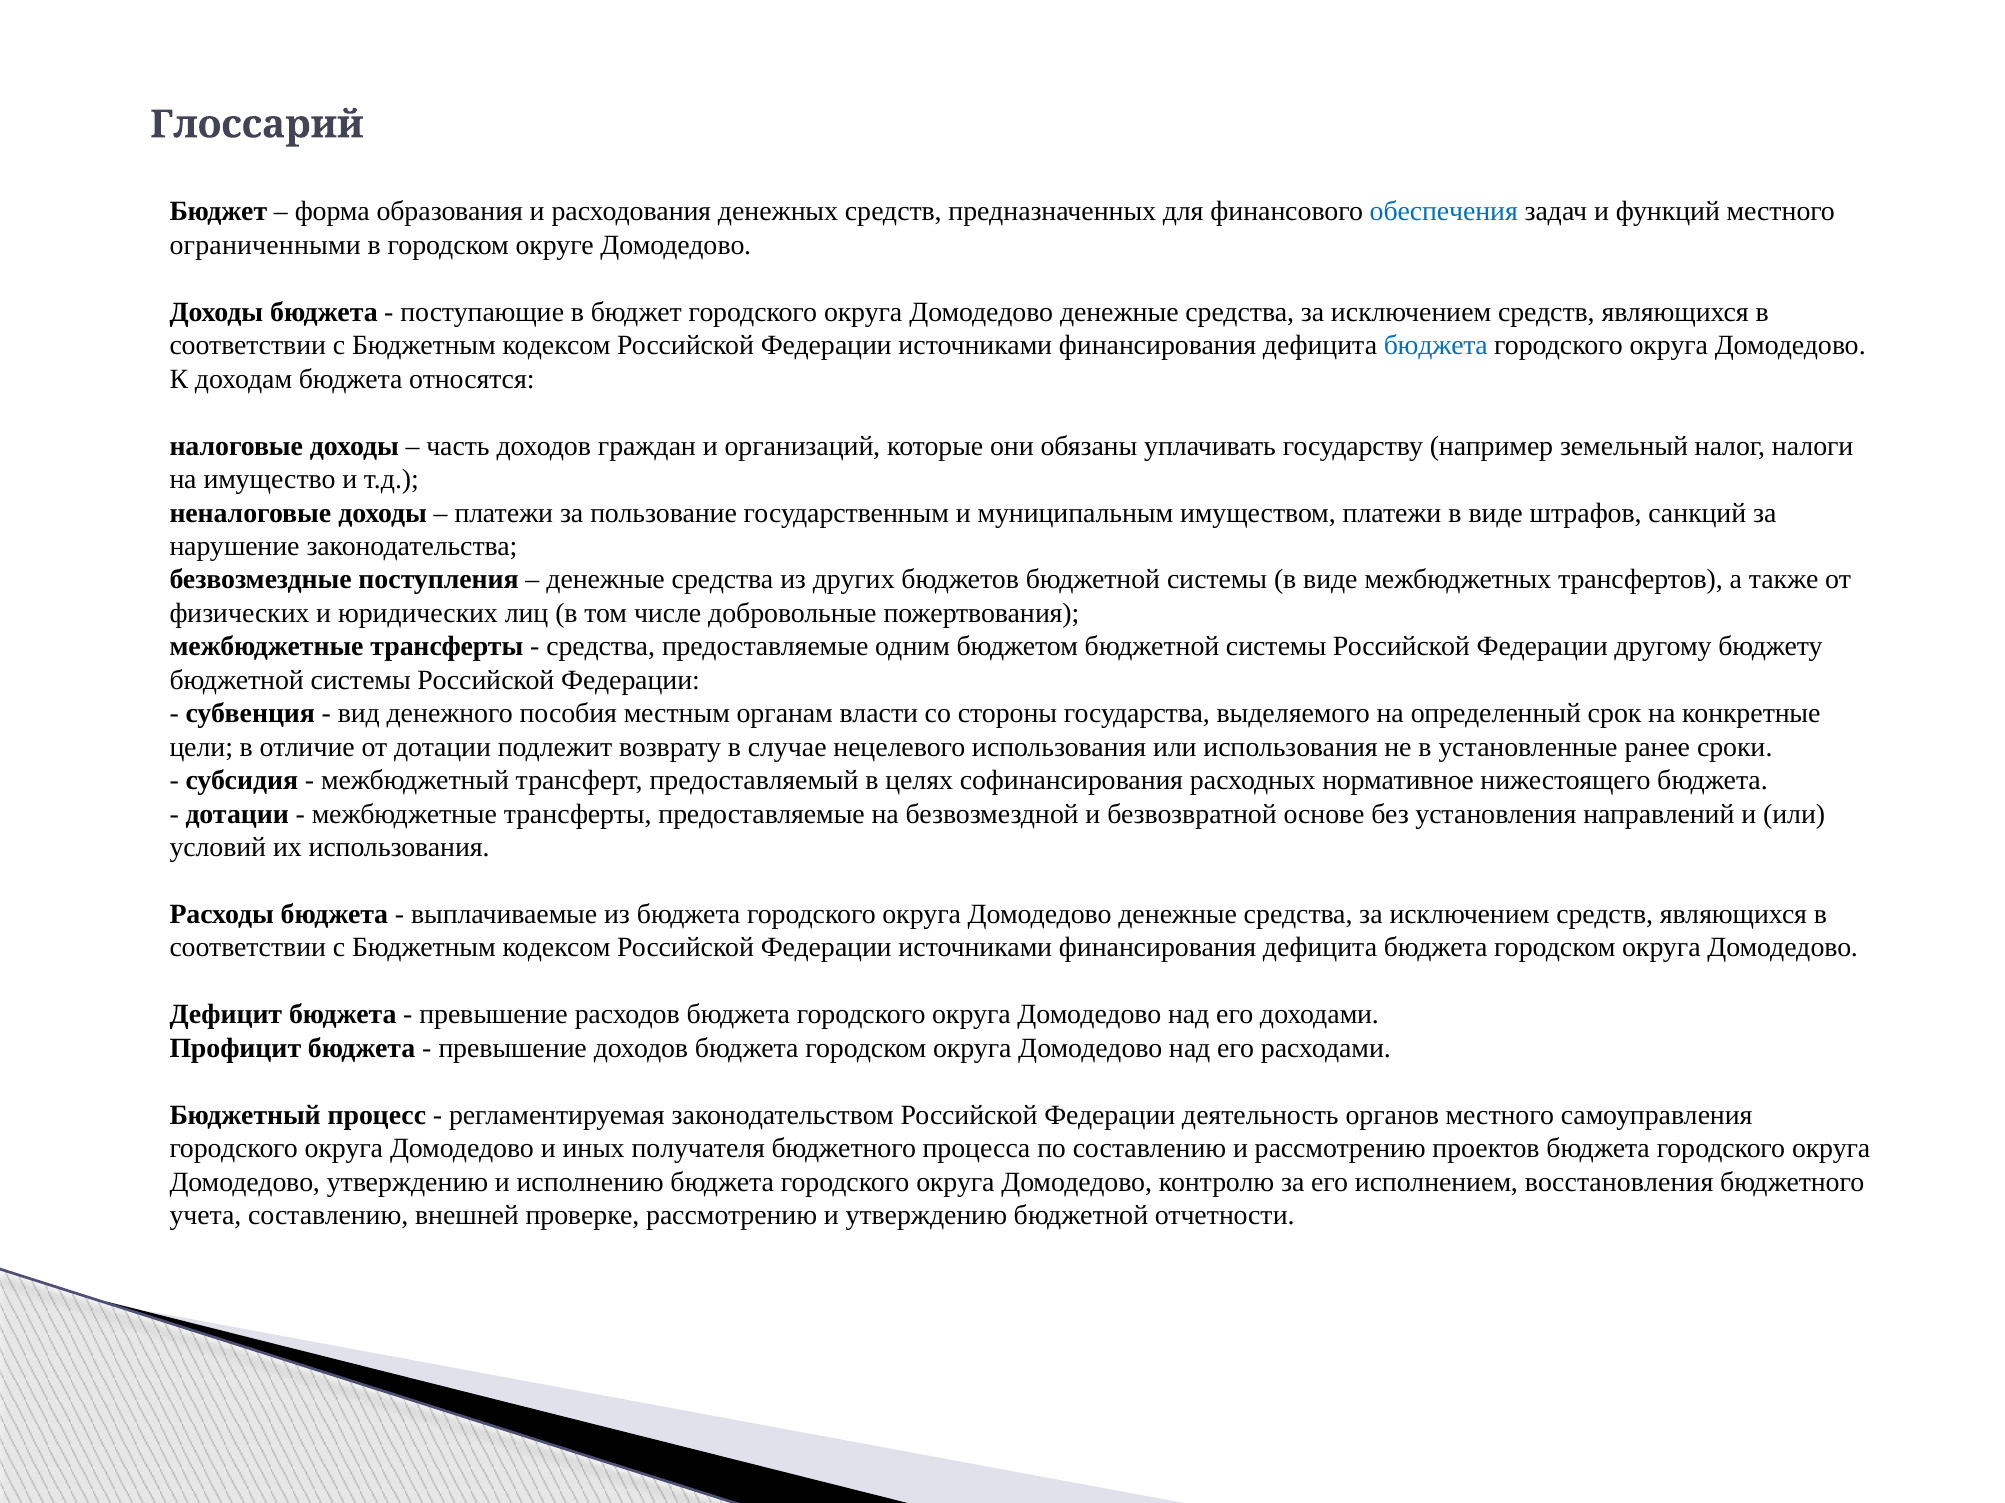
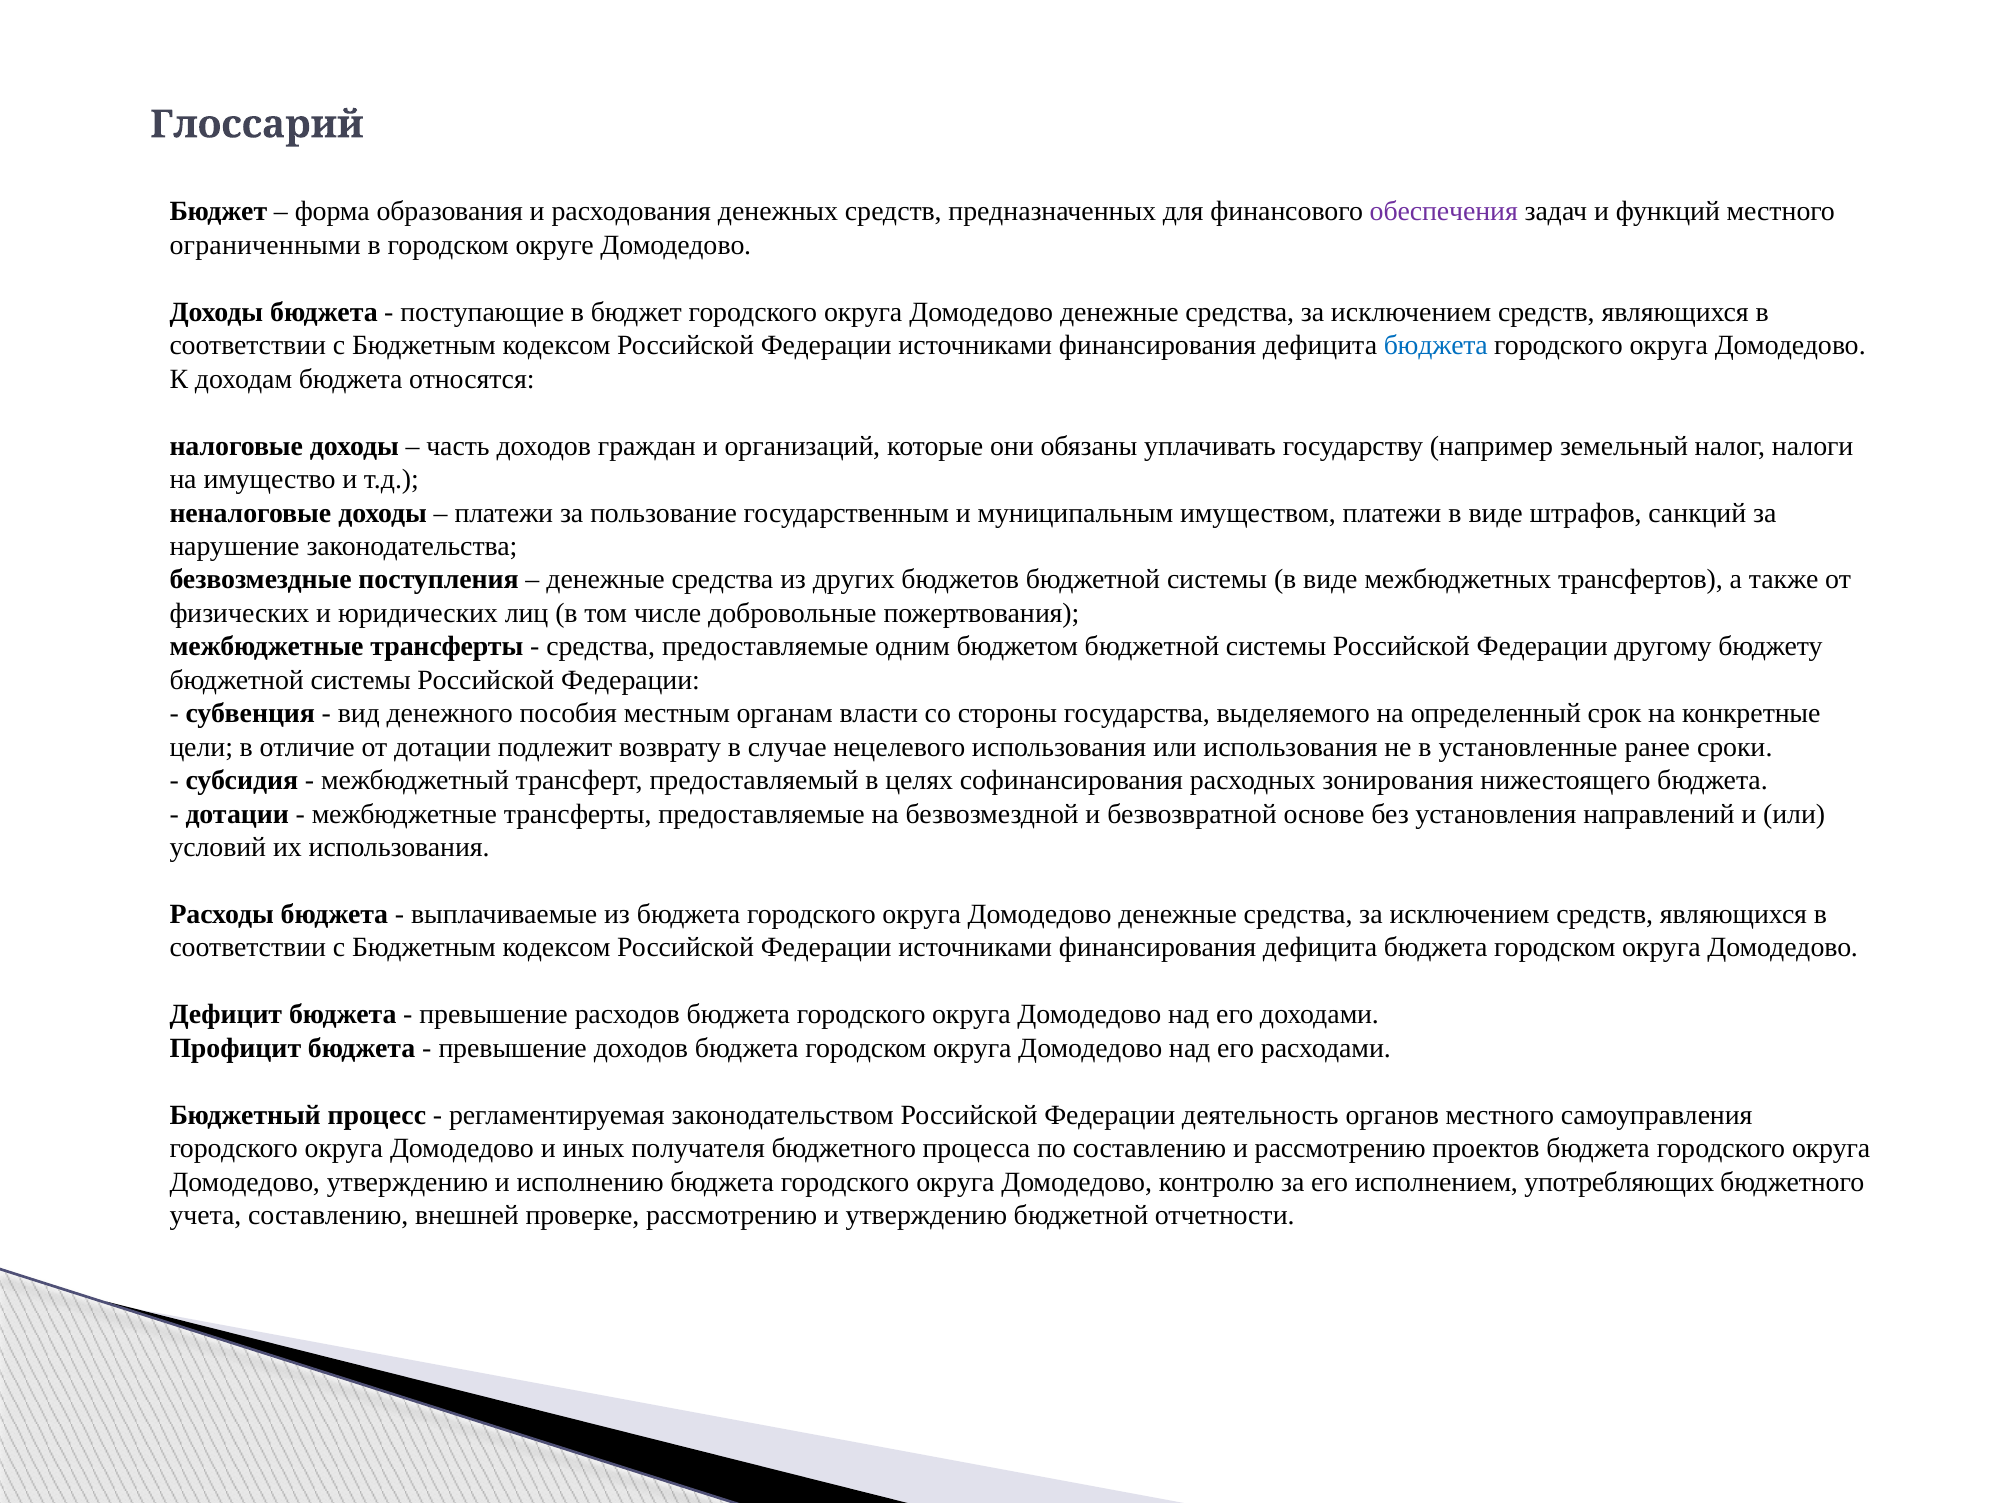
обеспечения colour: blue -> purple
нормативное: нормативное -> зонирования
восстановления: восстановления -> употребляющих
